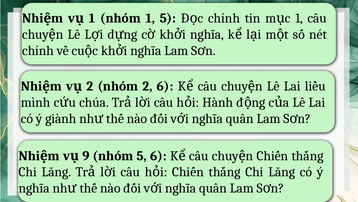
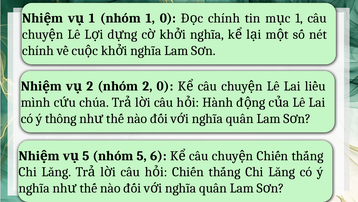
1 5: 5 -> 0
2 6: 6 -> 0
giành: giành -> thông
9 at (86, 155): 9 -> 5
